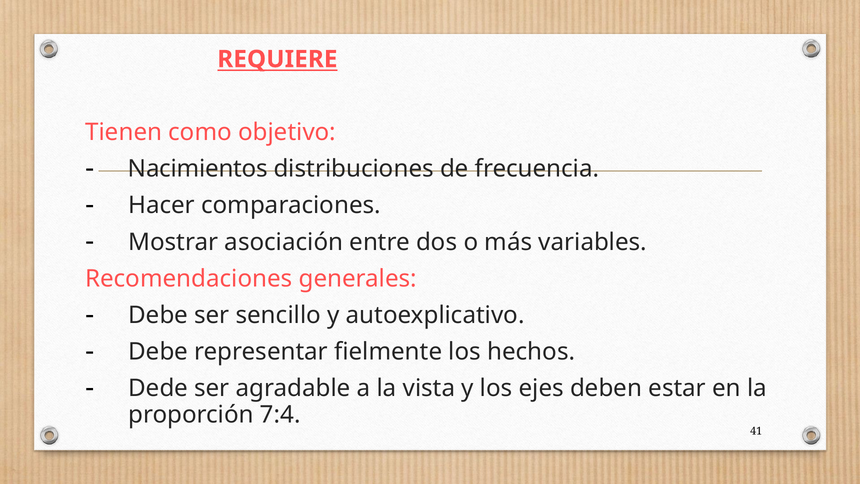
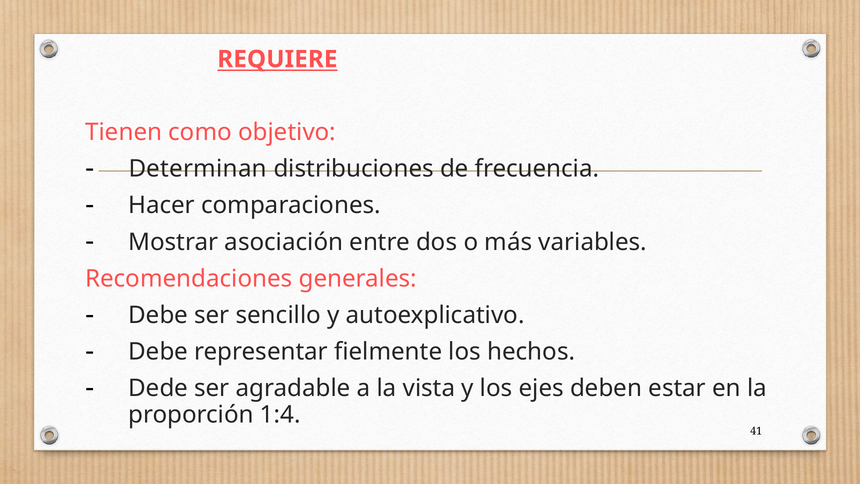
Nacimientos: Nacimientos -> Determinan
7:4: 7:4 -> 1:4
